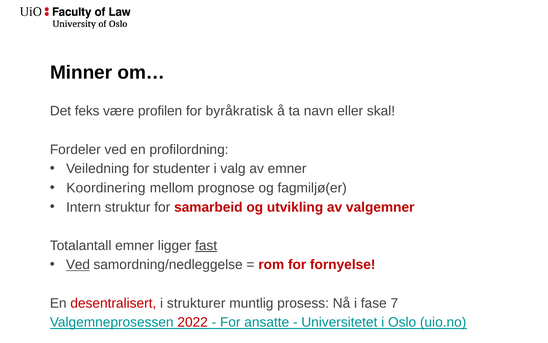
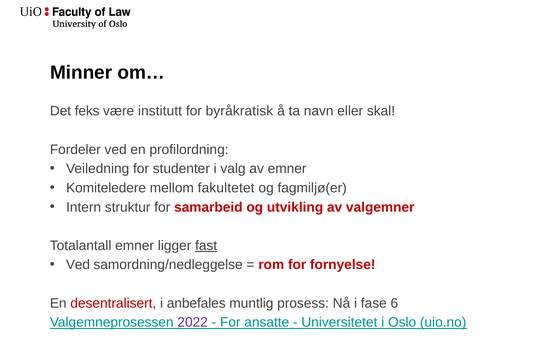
profilen: profilen -> institutt
Koordinering: Koordinering -> Komiteledere
prognose: prognose -> fakultetet
Ved at (78, 264) underline: present -> none
strukturer: strukturer -> anbefales
7: 7 -> 6
2022 colour: red -> purple
